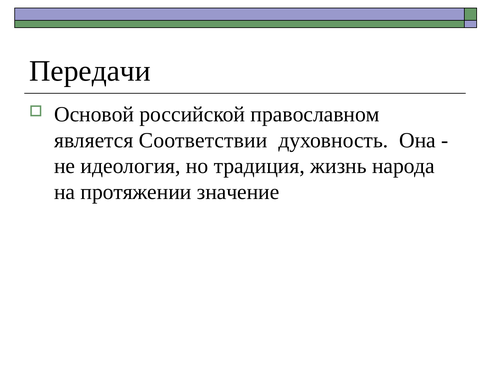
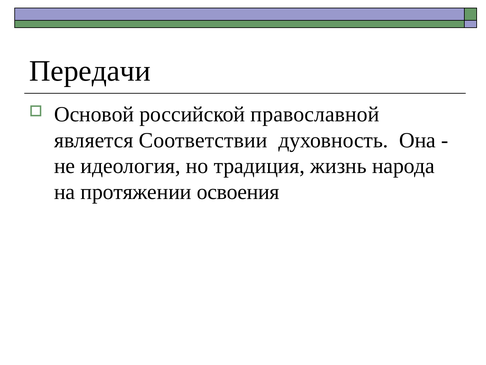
православном: православном -> православной
значение: значение -> освоения
